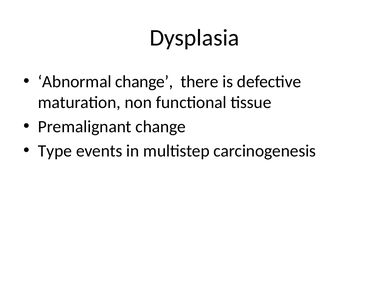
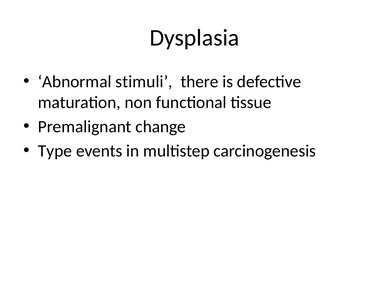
Abnormal change: change -> stimuli
